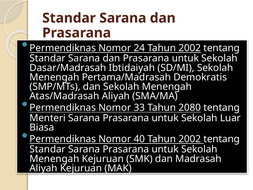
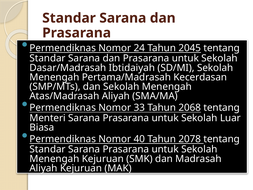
24 Tahun 2002: 2002 -> 2045
Demokratis: Demokratis -> Kecerdasan
2080: 2080 -> 2068
40 Tahun 2002: 2002 -> 2078
